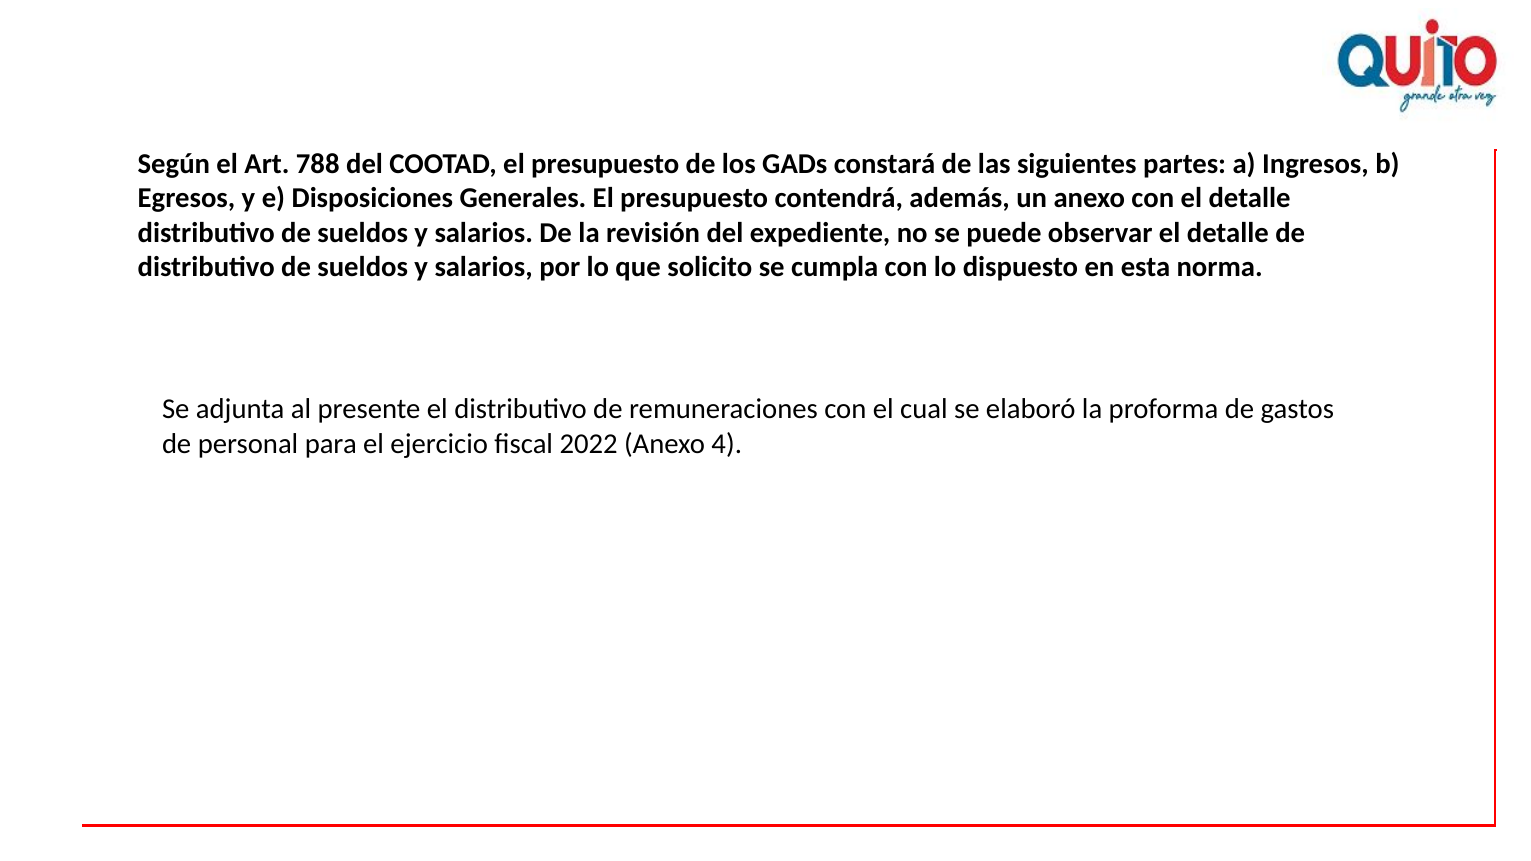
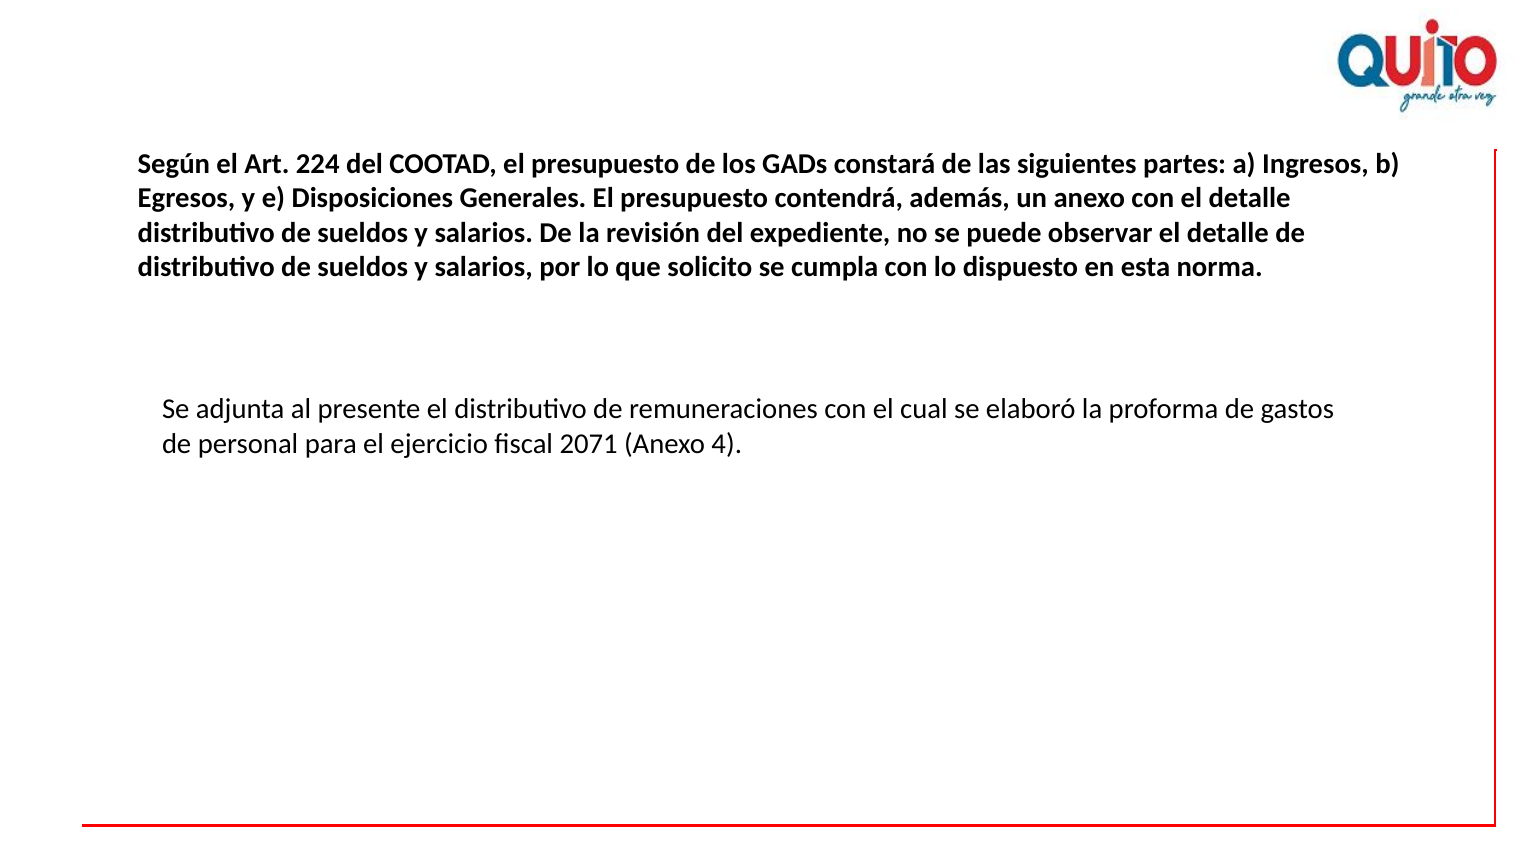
788: 788 -> 224
2022: 2022 -> 2071
